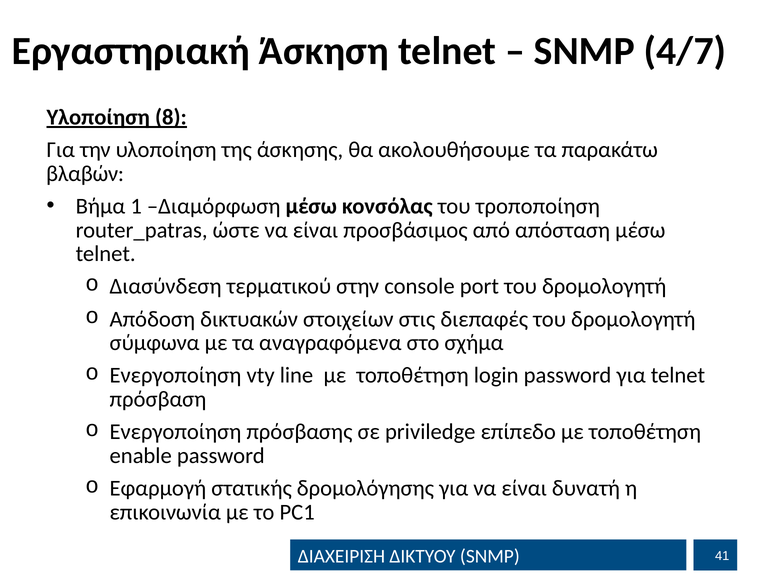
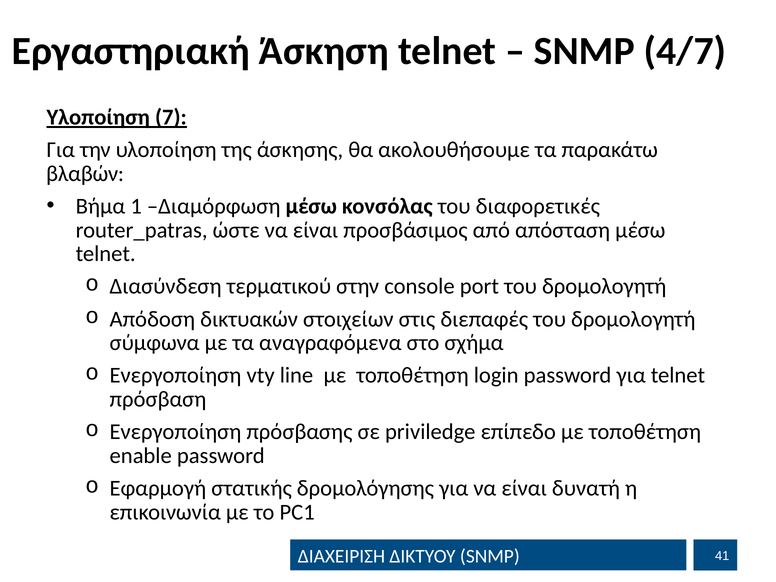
8: 8 -> 7
τροποποίηση: τροποποίηση -> διαφορετικές
